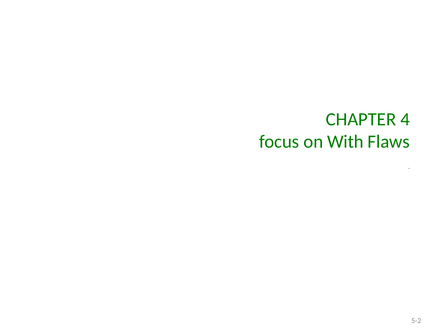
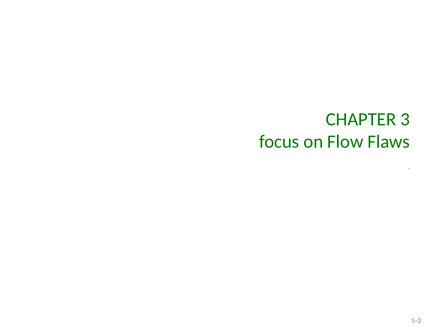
4: 4 -> 3
With: With -> Flow
